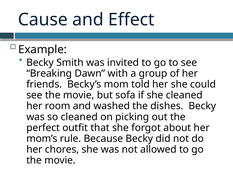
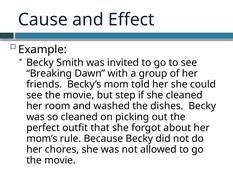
sofa: sofa -> step
